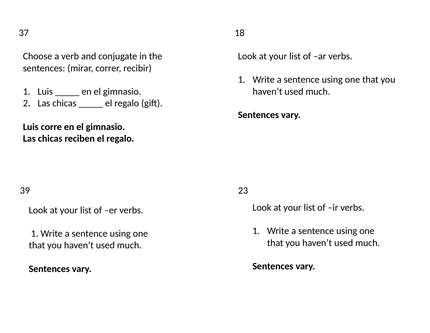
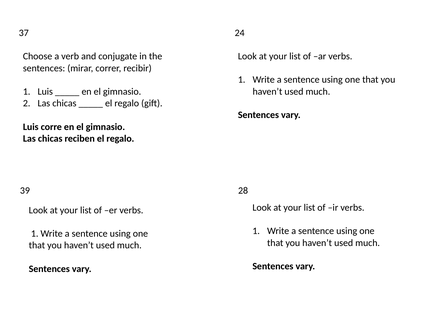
18: 18 -> 24
23: 23 -> 28
